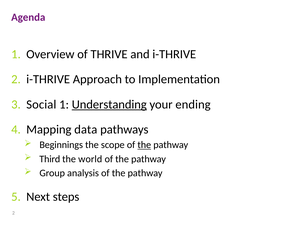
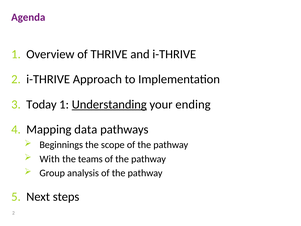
Social: Social -> Today
the at (144, 145) underline: present -> none
Third: Third -> With
world: world -> teams
